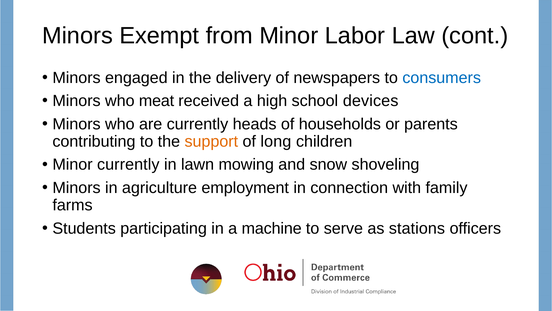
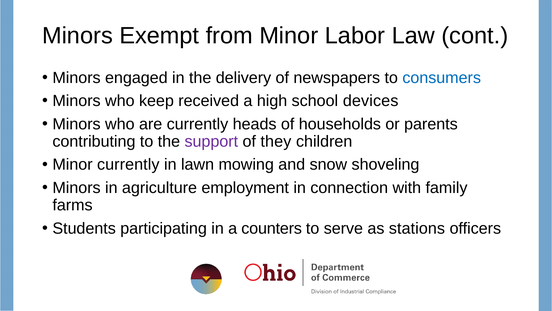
meat: meat -> keep
support colour: orange -> purple
long: long -> they
machine: machine -> counters
